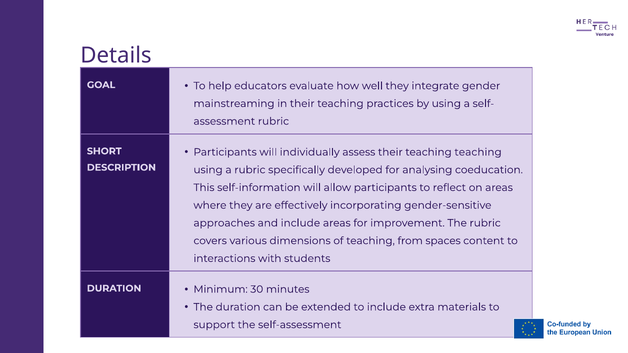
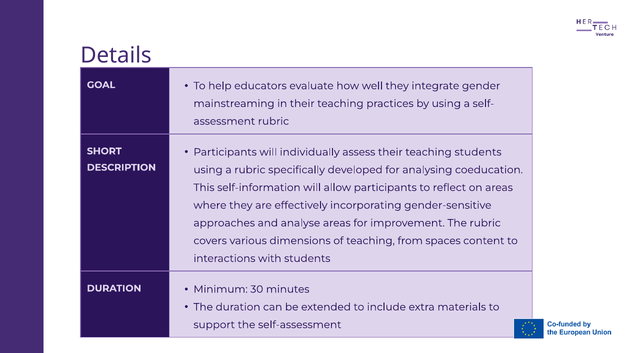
teaching teaching: teaching -> students
and include: include -> analyse
